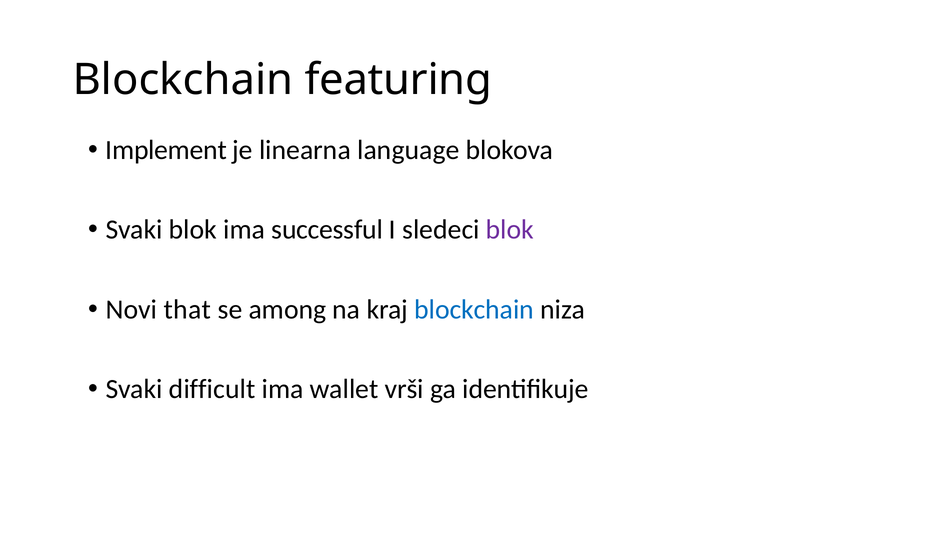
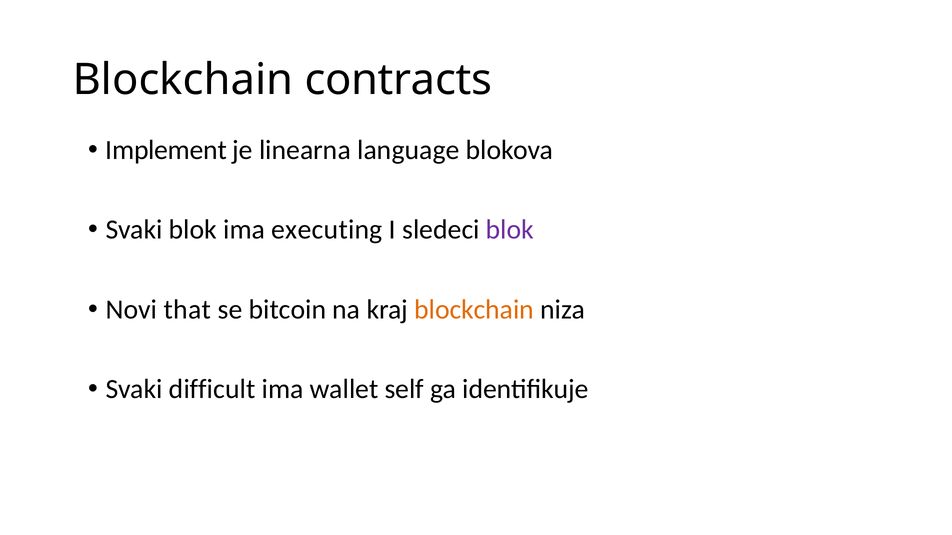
featuring: featuring -> contracts
successful: successful -> executing
among: among -> bitcoin
blockchain at (474, 310) colour: blue -> orange
vrši: vrši -> self
